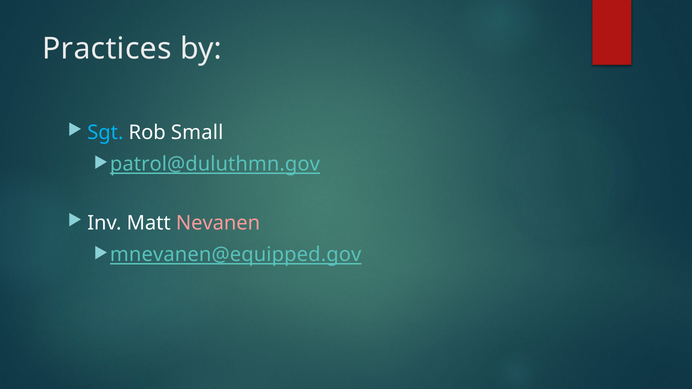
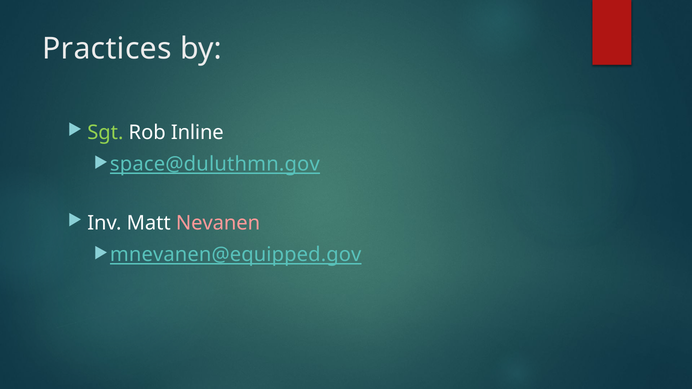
Sgt colour: light blue -> light green
Small: Small -> Inline
patrol@duluthmn.gov: patrol@duluthmn.gov -> space@duluthmn.gov
